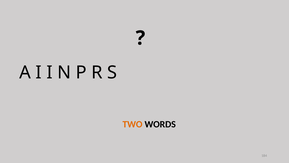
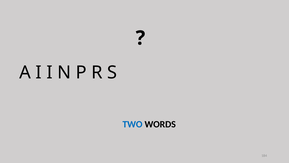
TWO colour: orange -> blue
